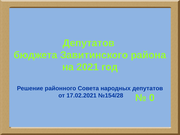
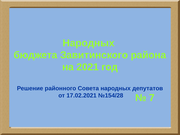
Депутатов at (89, 43): Депутатов -> Народных
0: 0 -> 7
